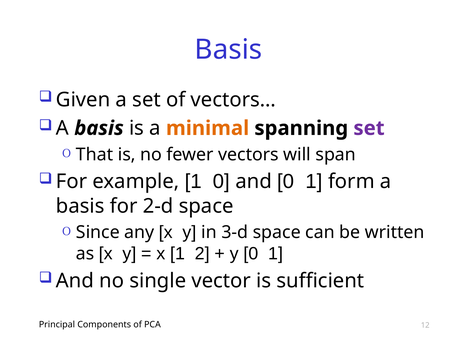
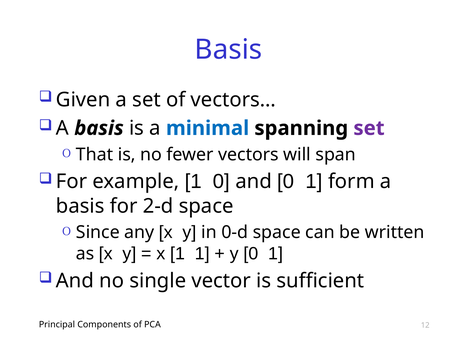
minimal colour: orange -> blue
3-d: 3-d -> 0-d
1 2: 2 -> 1
